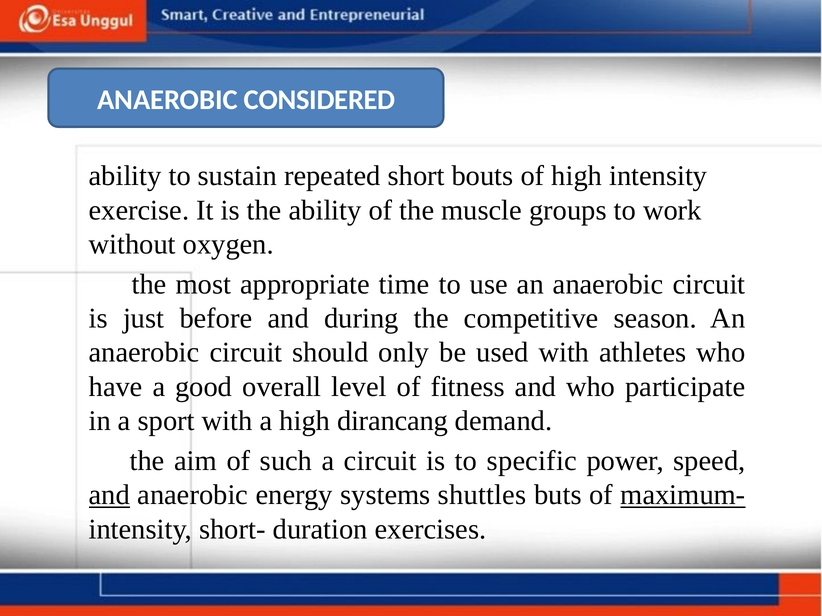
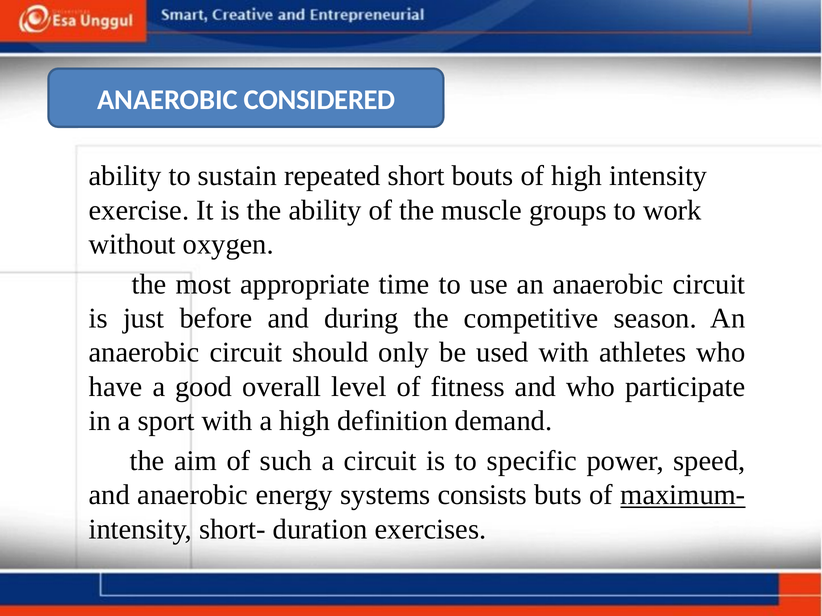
dirancang: dirancang -> definition
and at (109, 495) underline: present -> none
shuttles: shuttles -> consists
